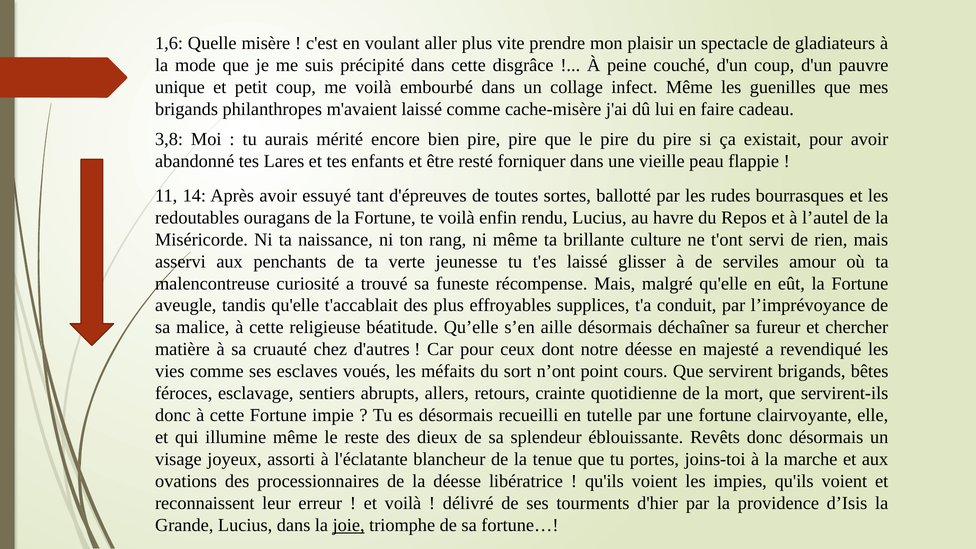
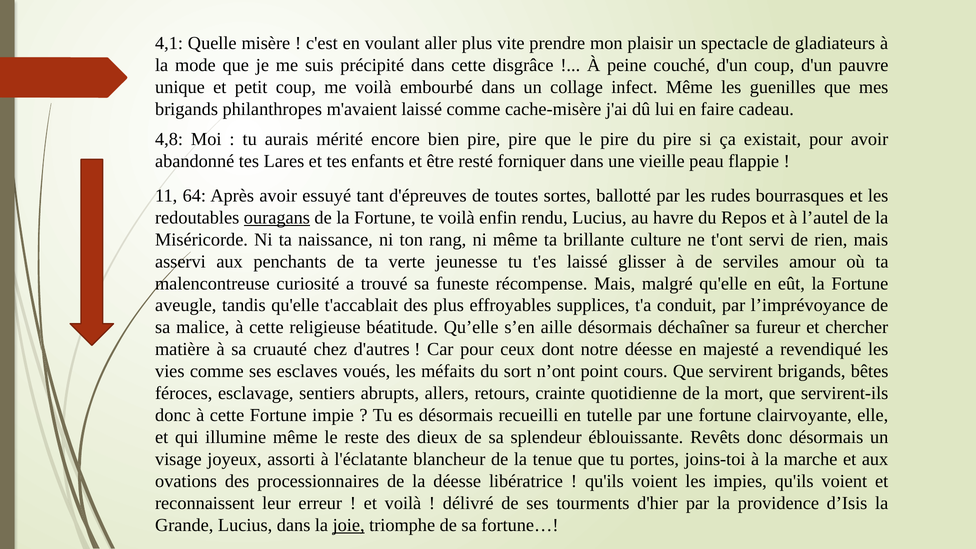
1,6: 1,6 -> 4,1
3,8: 3,8 -> 4,8
14: 14 -> 64
ouragans underline: none -> present
